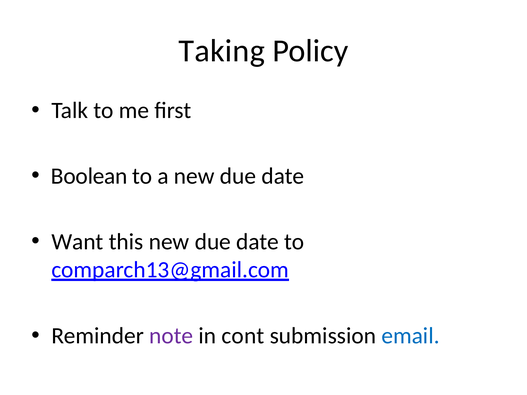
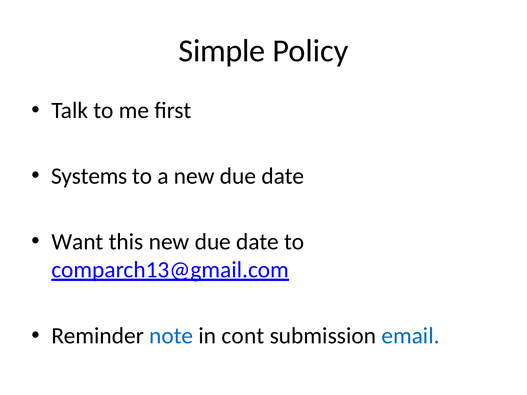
Taking: Taking -> Simple
Boolean: Boolean -> Systems
note colour: purple -> blue
